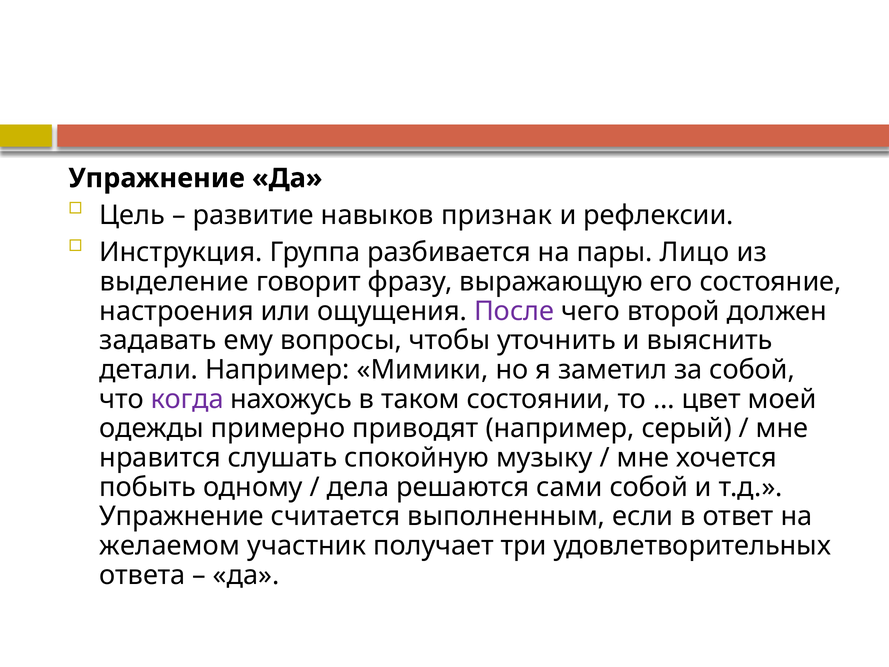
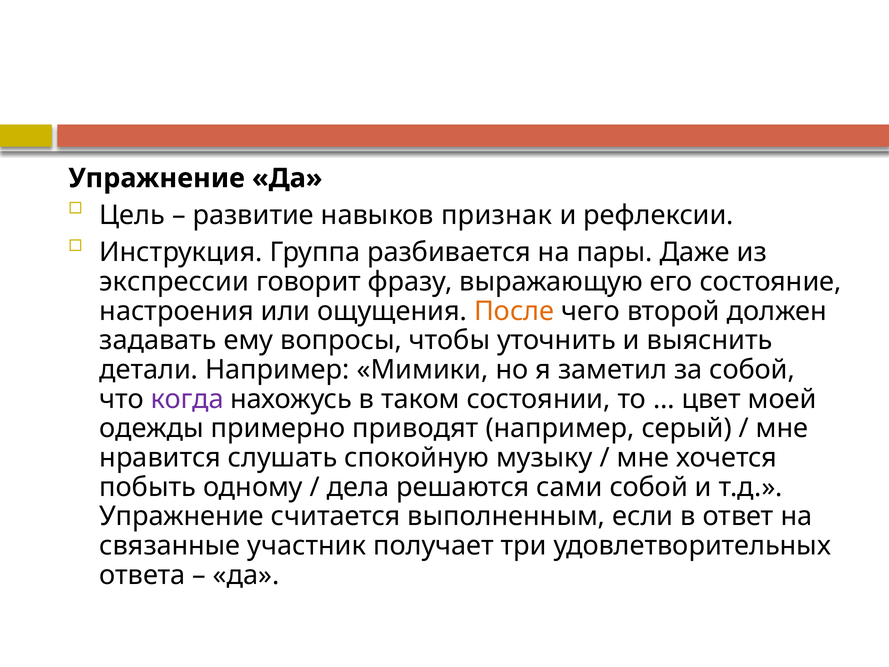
Лицо: Лицо -> Даже
выделение: выделение -> экспрессии
После colour: purple -> orange
желаемом: желаемом -> связанные
